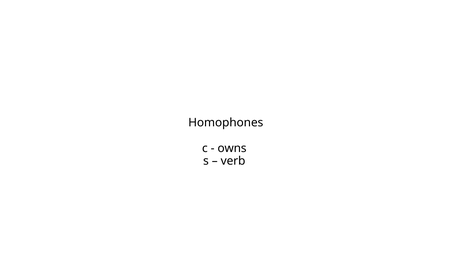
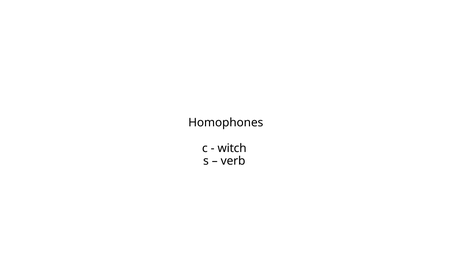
owns: owns -> witch
